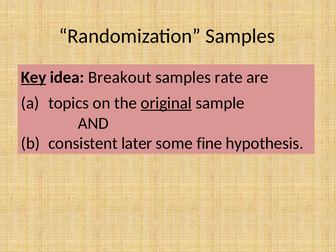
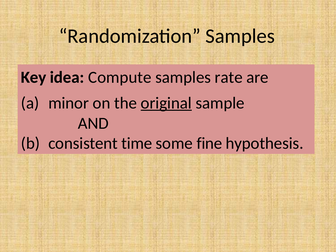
Key underline: present -> none
Breakout: Breakout -> Compute
topics: topics -> minor
later: later -> time
